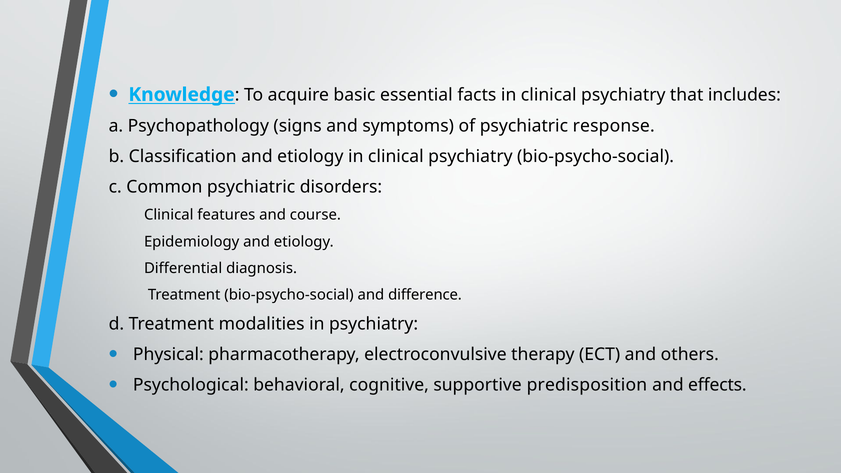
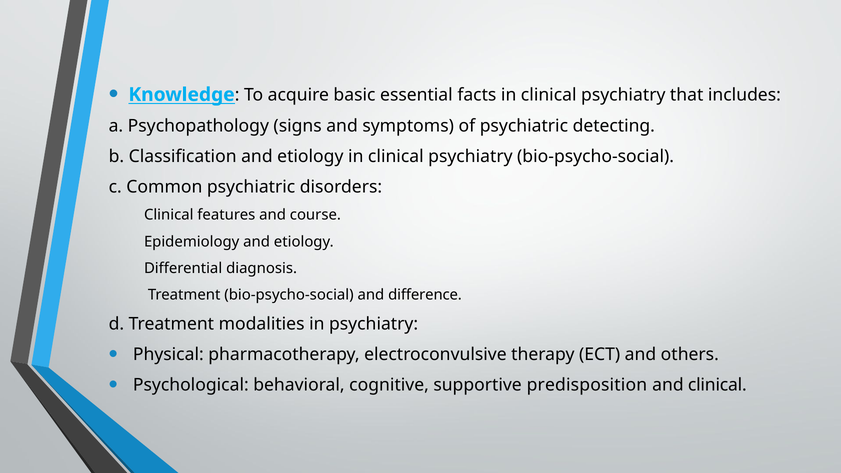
response: response -> detecting
and effects: effects -> clinical
